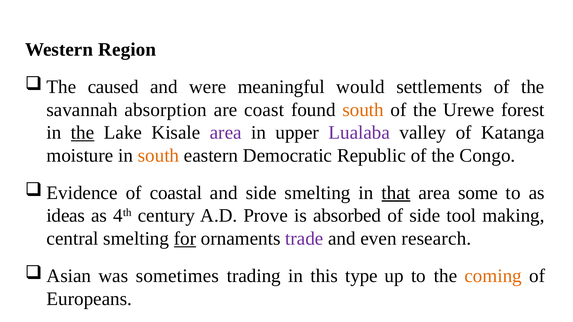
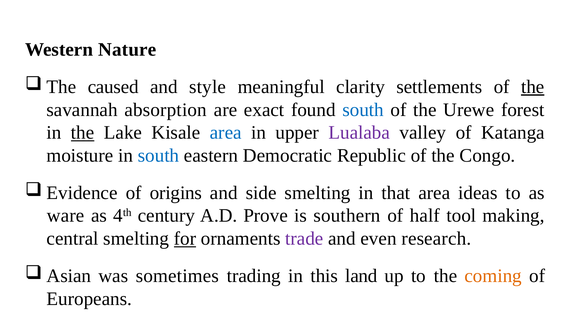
Region: Region -> Nature
were: were -> style
would: would -> clarity
the at (533, 87) underline: none -> present
coast: coast -> exact
south at (363, 110) colour: orange -> blue
area at (226, 133) colour: purple -> blue
south at (158, 156) colour: orange -> blue
coastal: coastal -> origins
that underline: present -> none
some: some -> ideas
ideas: ideas -> ware
absorbed: absorbed -> southern
of side: side -> half
type: type -> land
